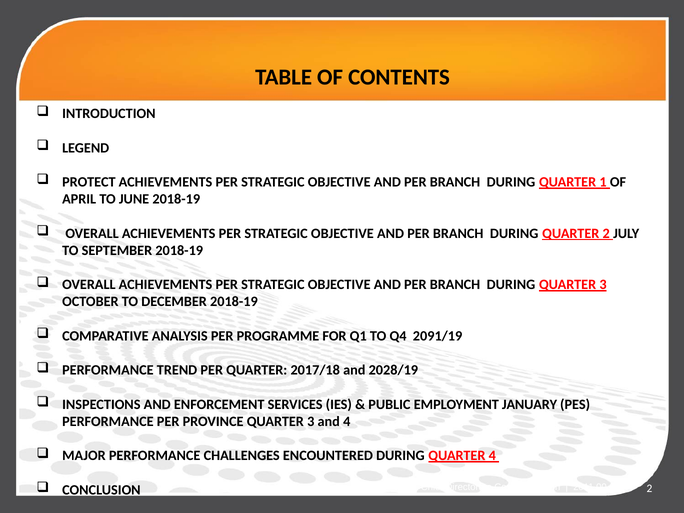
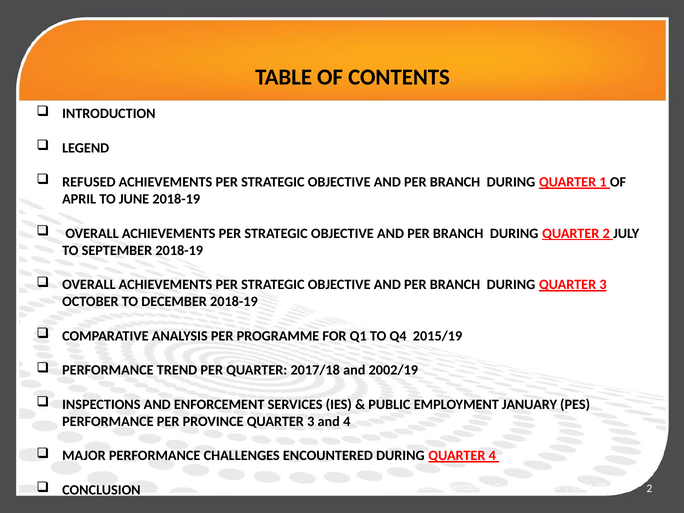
PROTECT: PROTECT -> REFUSED
2091/19: 2091/19 -> 2015/19
2028/19: 2028/19 -> 2002/19
